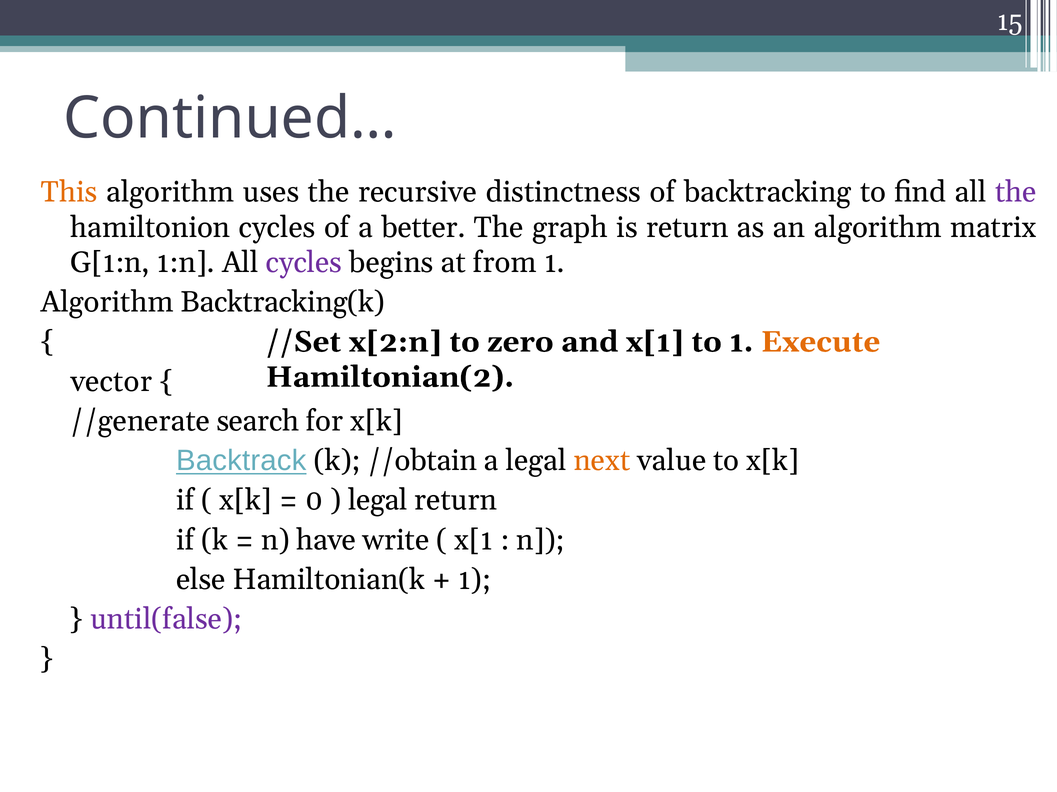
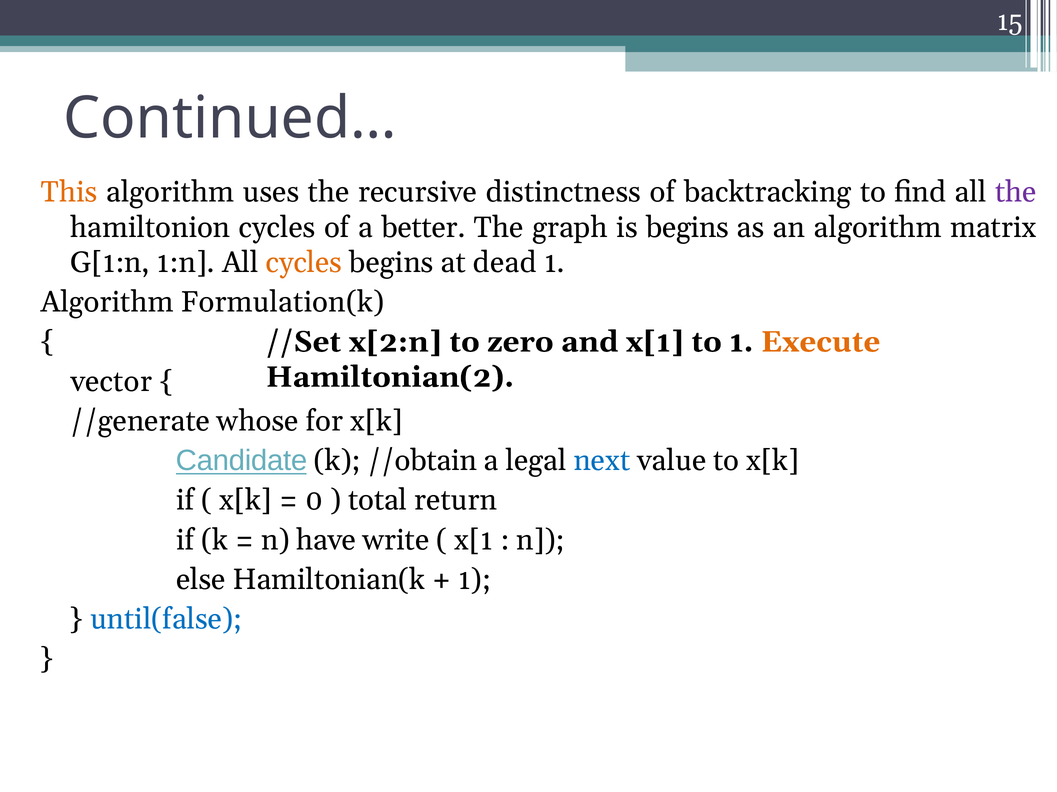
is return: return -> begins
cycles at (304, 263) colour: purple -> orange
from: from -> dead
Backtracking(k: Backtracking(k -> Formulation(k
search: search -> whose
Backtrack: Backtrack -> Candidate
next colour: orange -> blue
legal at (378, 501): legal -> total
until(false colour: purple -> blue
